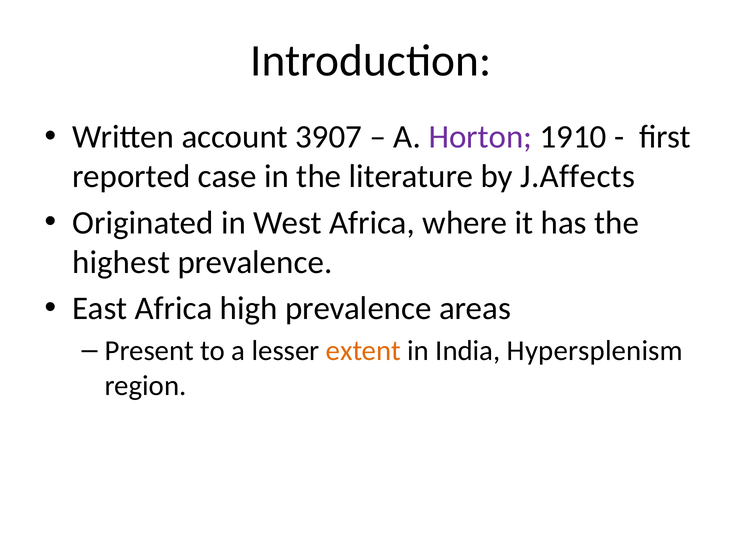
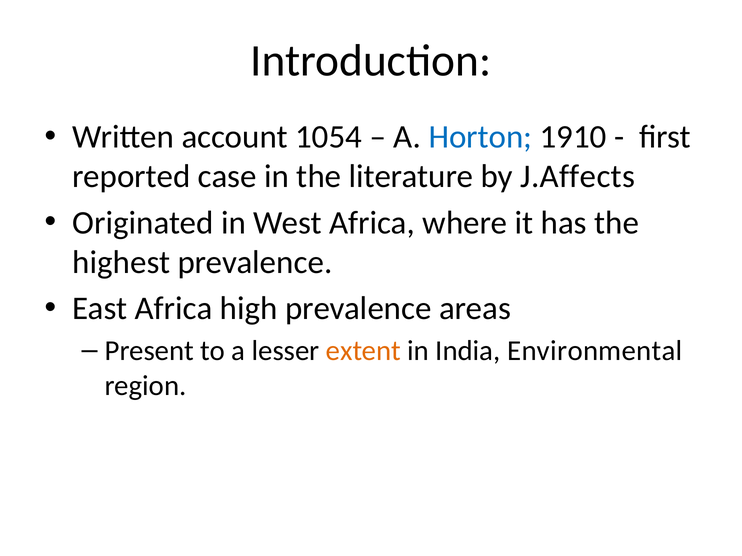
3907: 3907 -> 1054
Horton colour: purple -> blue
Hypersplenism: Hypersplenism -> Environmental
